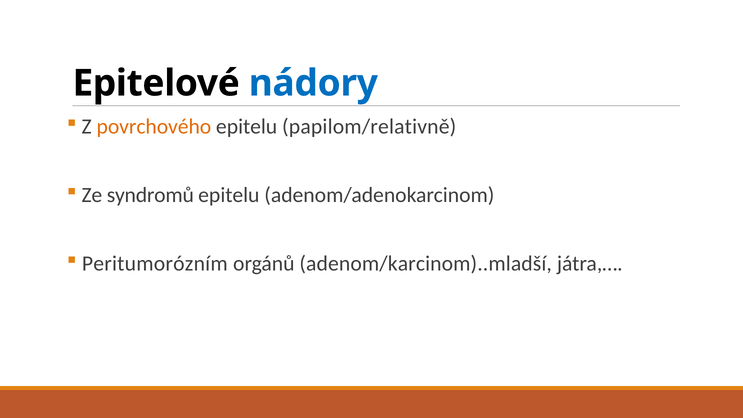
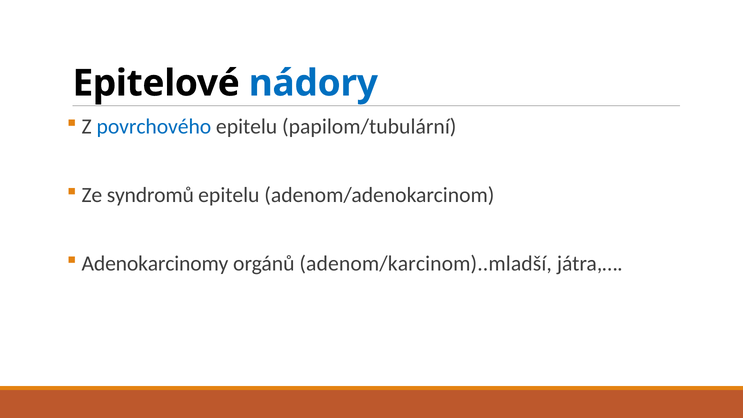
povrchového colour: orange -> blue
papilom/relativně: papilom/relativně -> papilom/tubulární
Peritumorózním: Peritumorózním -> Adenokarcinomy
